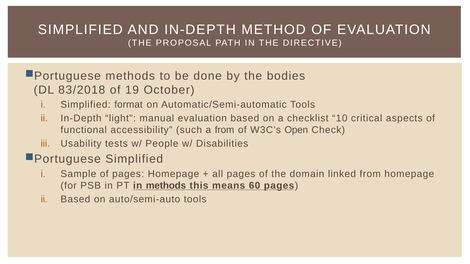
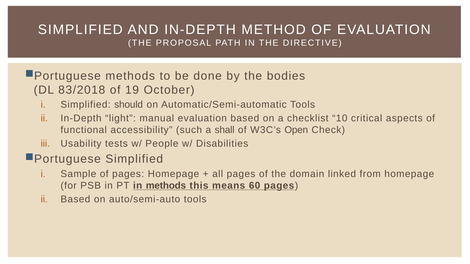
format: format -> should
a from: from -> shall
